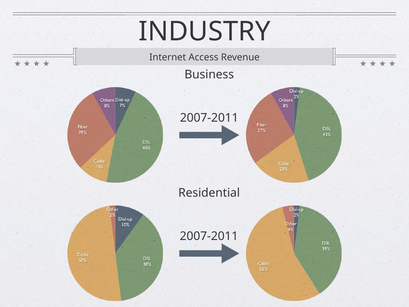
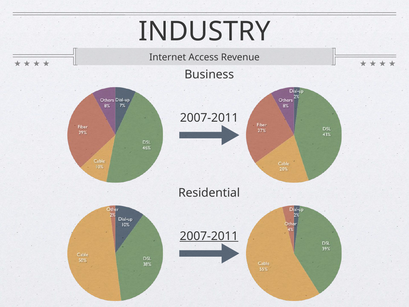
2007-2011 at (209, 236) underline: none -> present
